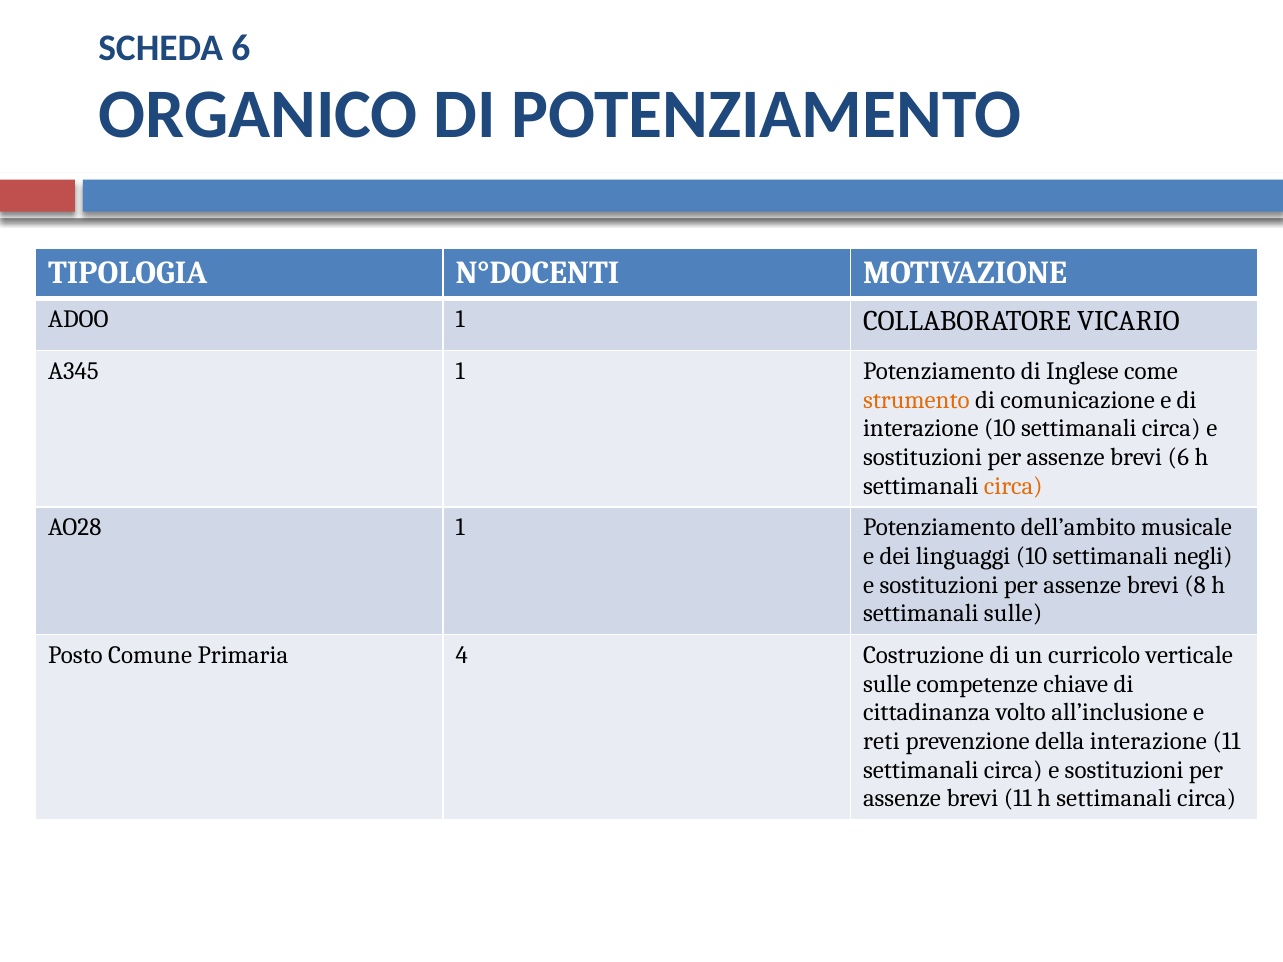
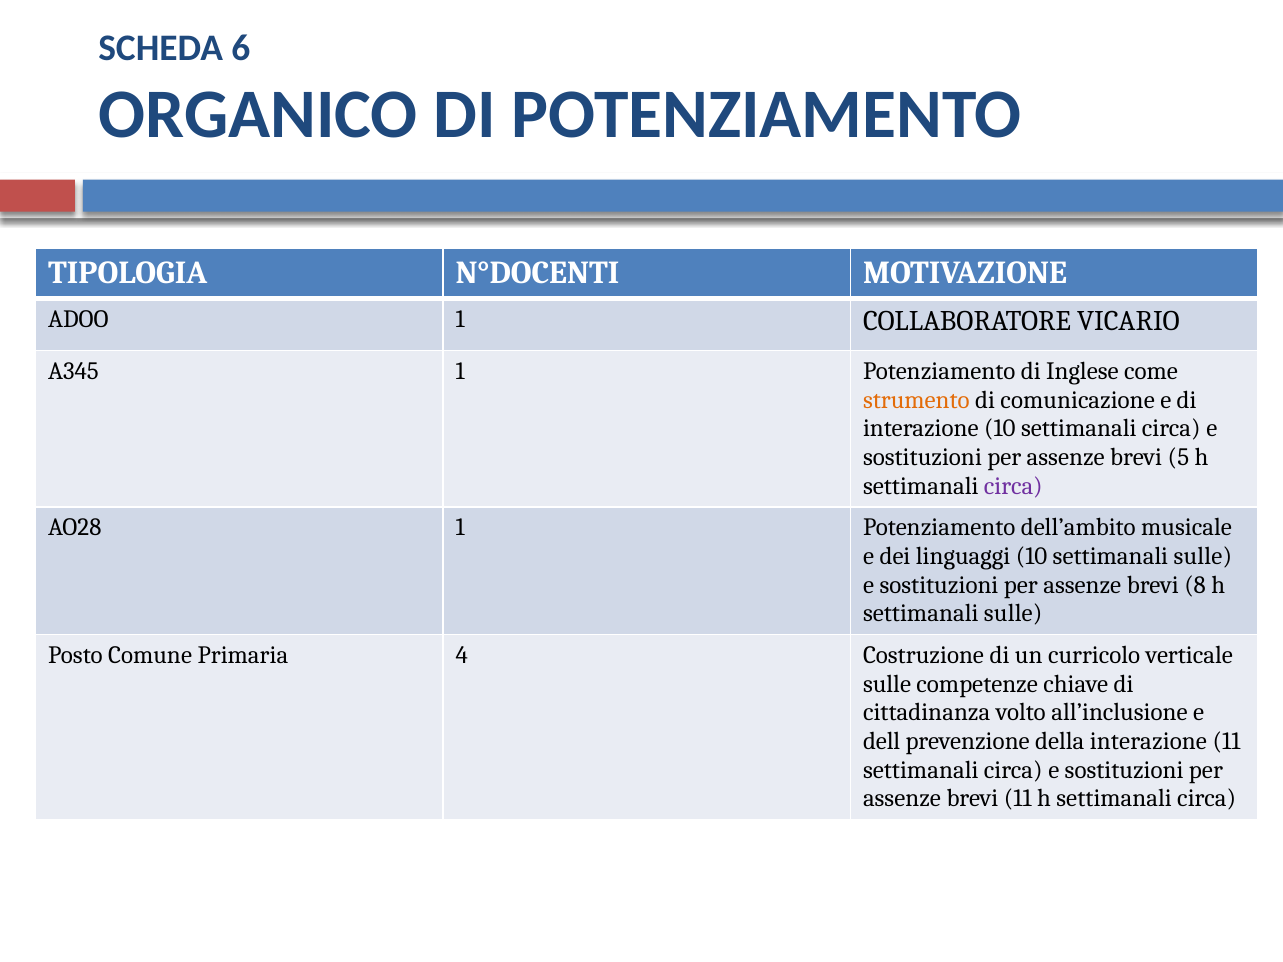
brevi 6: 6 -> 5
circa at (1013, 486) colour: orange -> purple
10 settimanali negli: negli -> sulle
reti: reti -> dell
